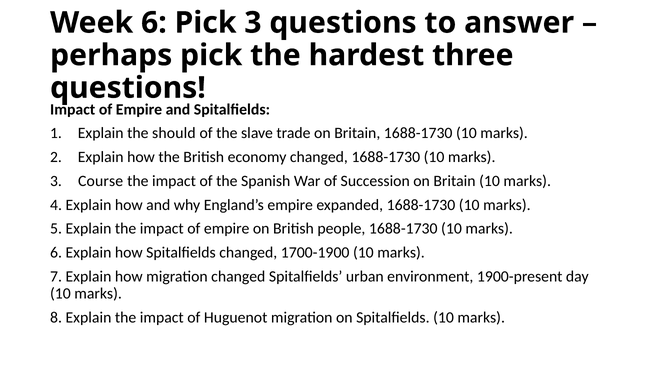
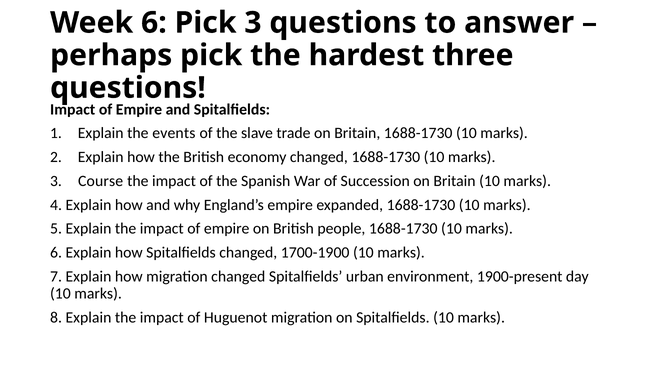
should: should -> events
